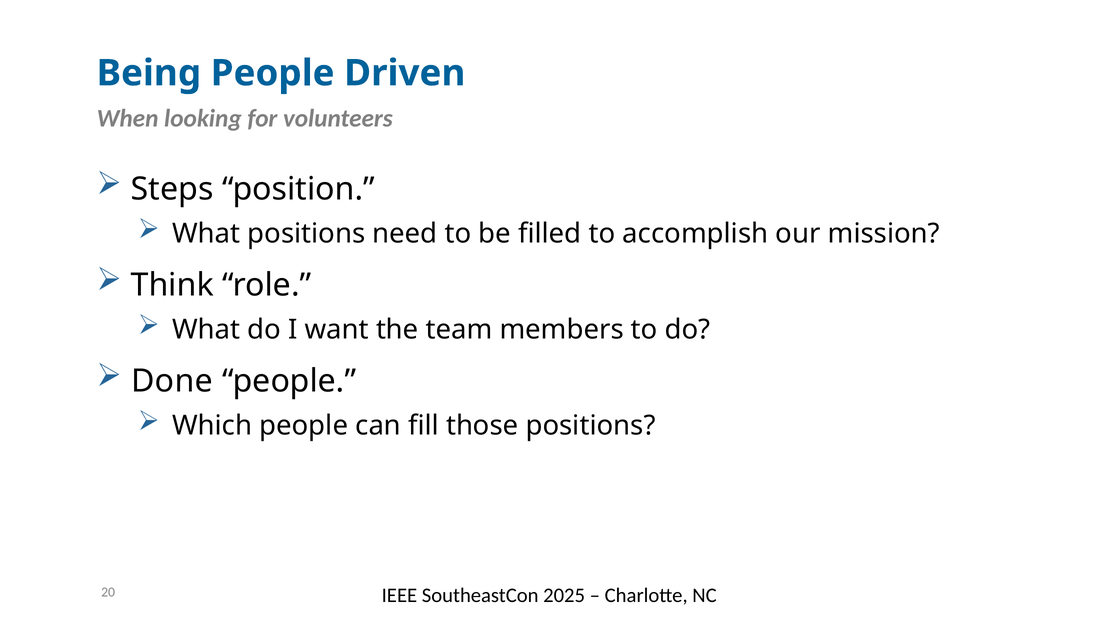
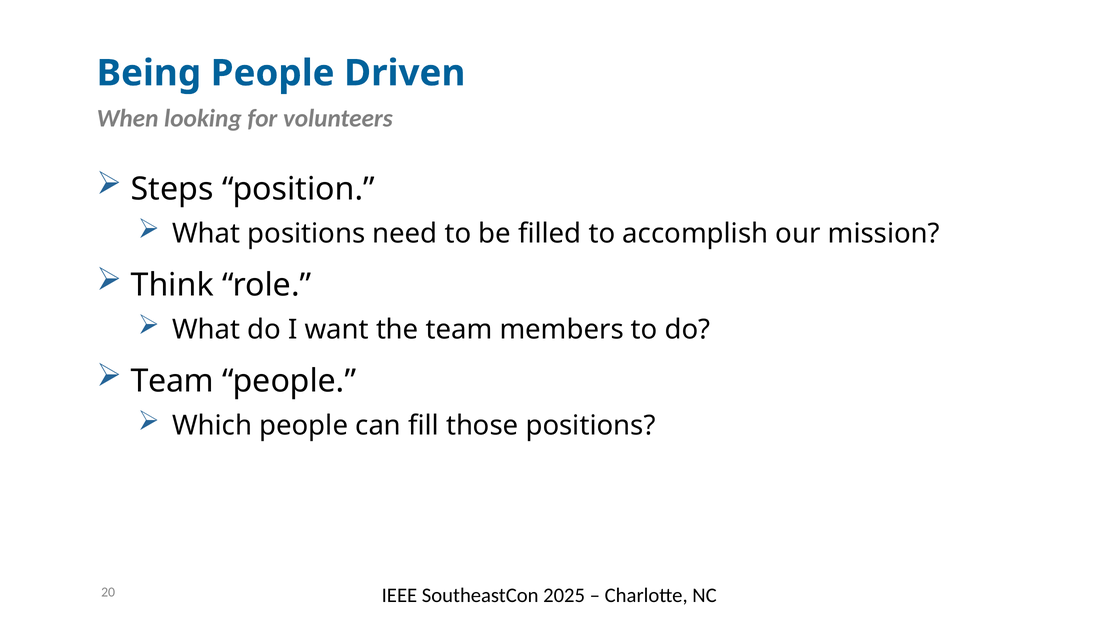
Done at (172, 381): Done -> Team
